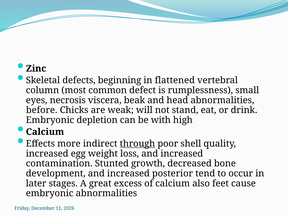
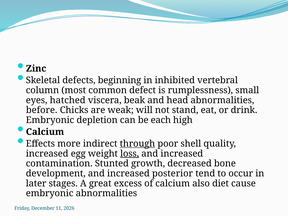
flattened: flattened -> inhibited
necrosis: necrosis -> hatched
with: with -> each
loss underline: none -> present
feet: feet -> diet
